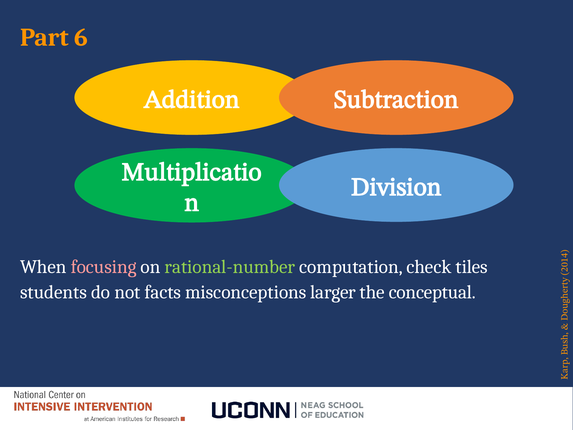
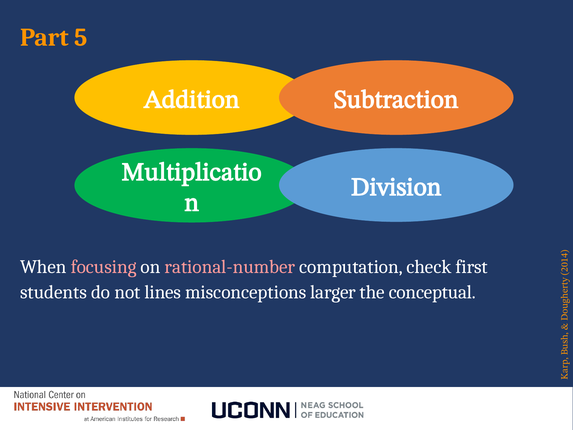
6: 6 -> 5
rational-number colour: light green -> pink
tiles: tiles -> first
facts: facts -> lines
